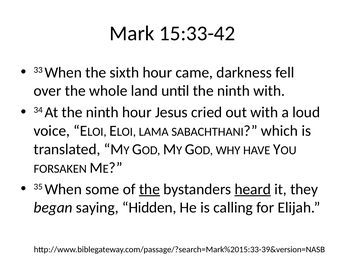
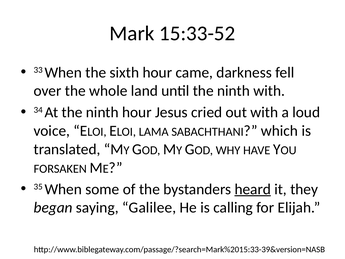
15:33-42: 15:33-42 -> 15:33-52
the at (149, 189) underline: present -> none
Hidden: Hidden -> Galilee
